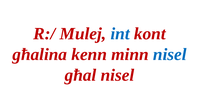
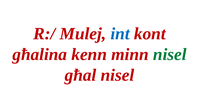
nisel at (170, 54) colour: blue -> green
